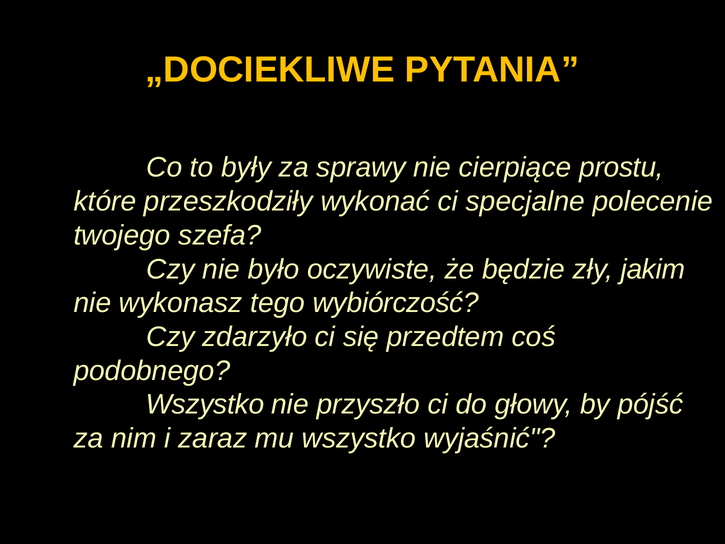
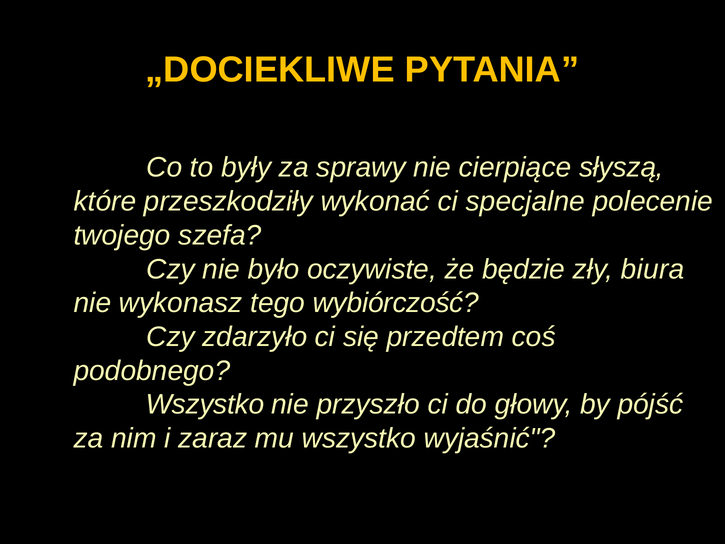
prostu: prostu -> słyszą
jakim: jakim -> biura
